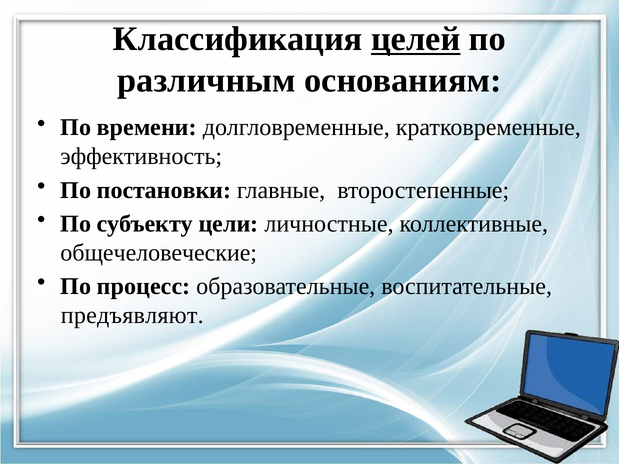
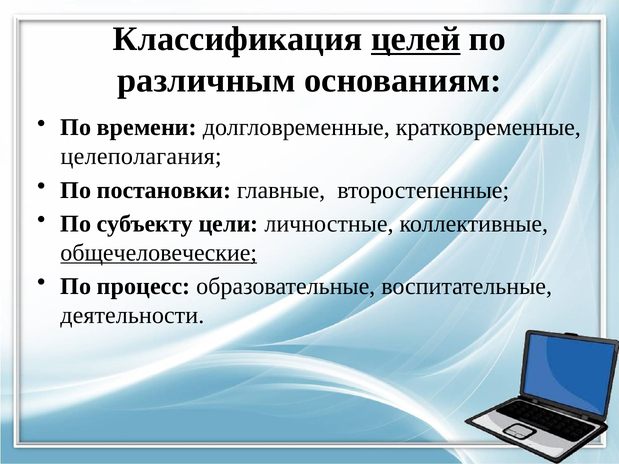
эффективность: эффективность -> целеполагания
общечеловеческие underline: none -> present
предъявляют: предъявляют -> деятельности
